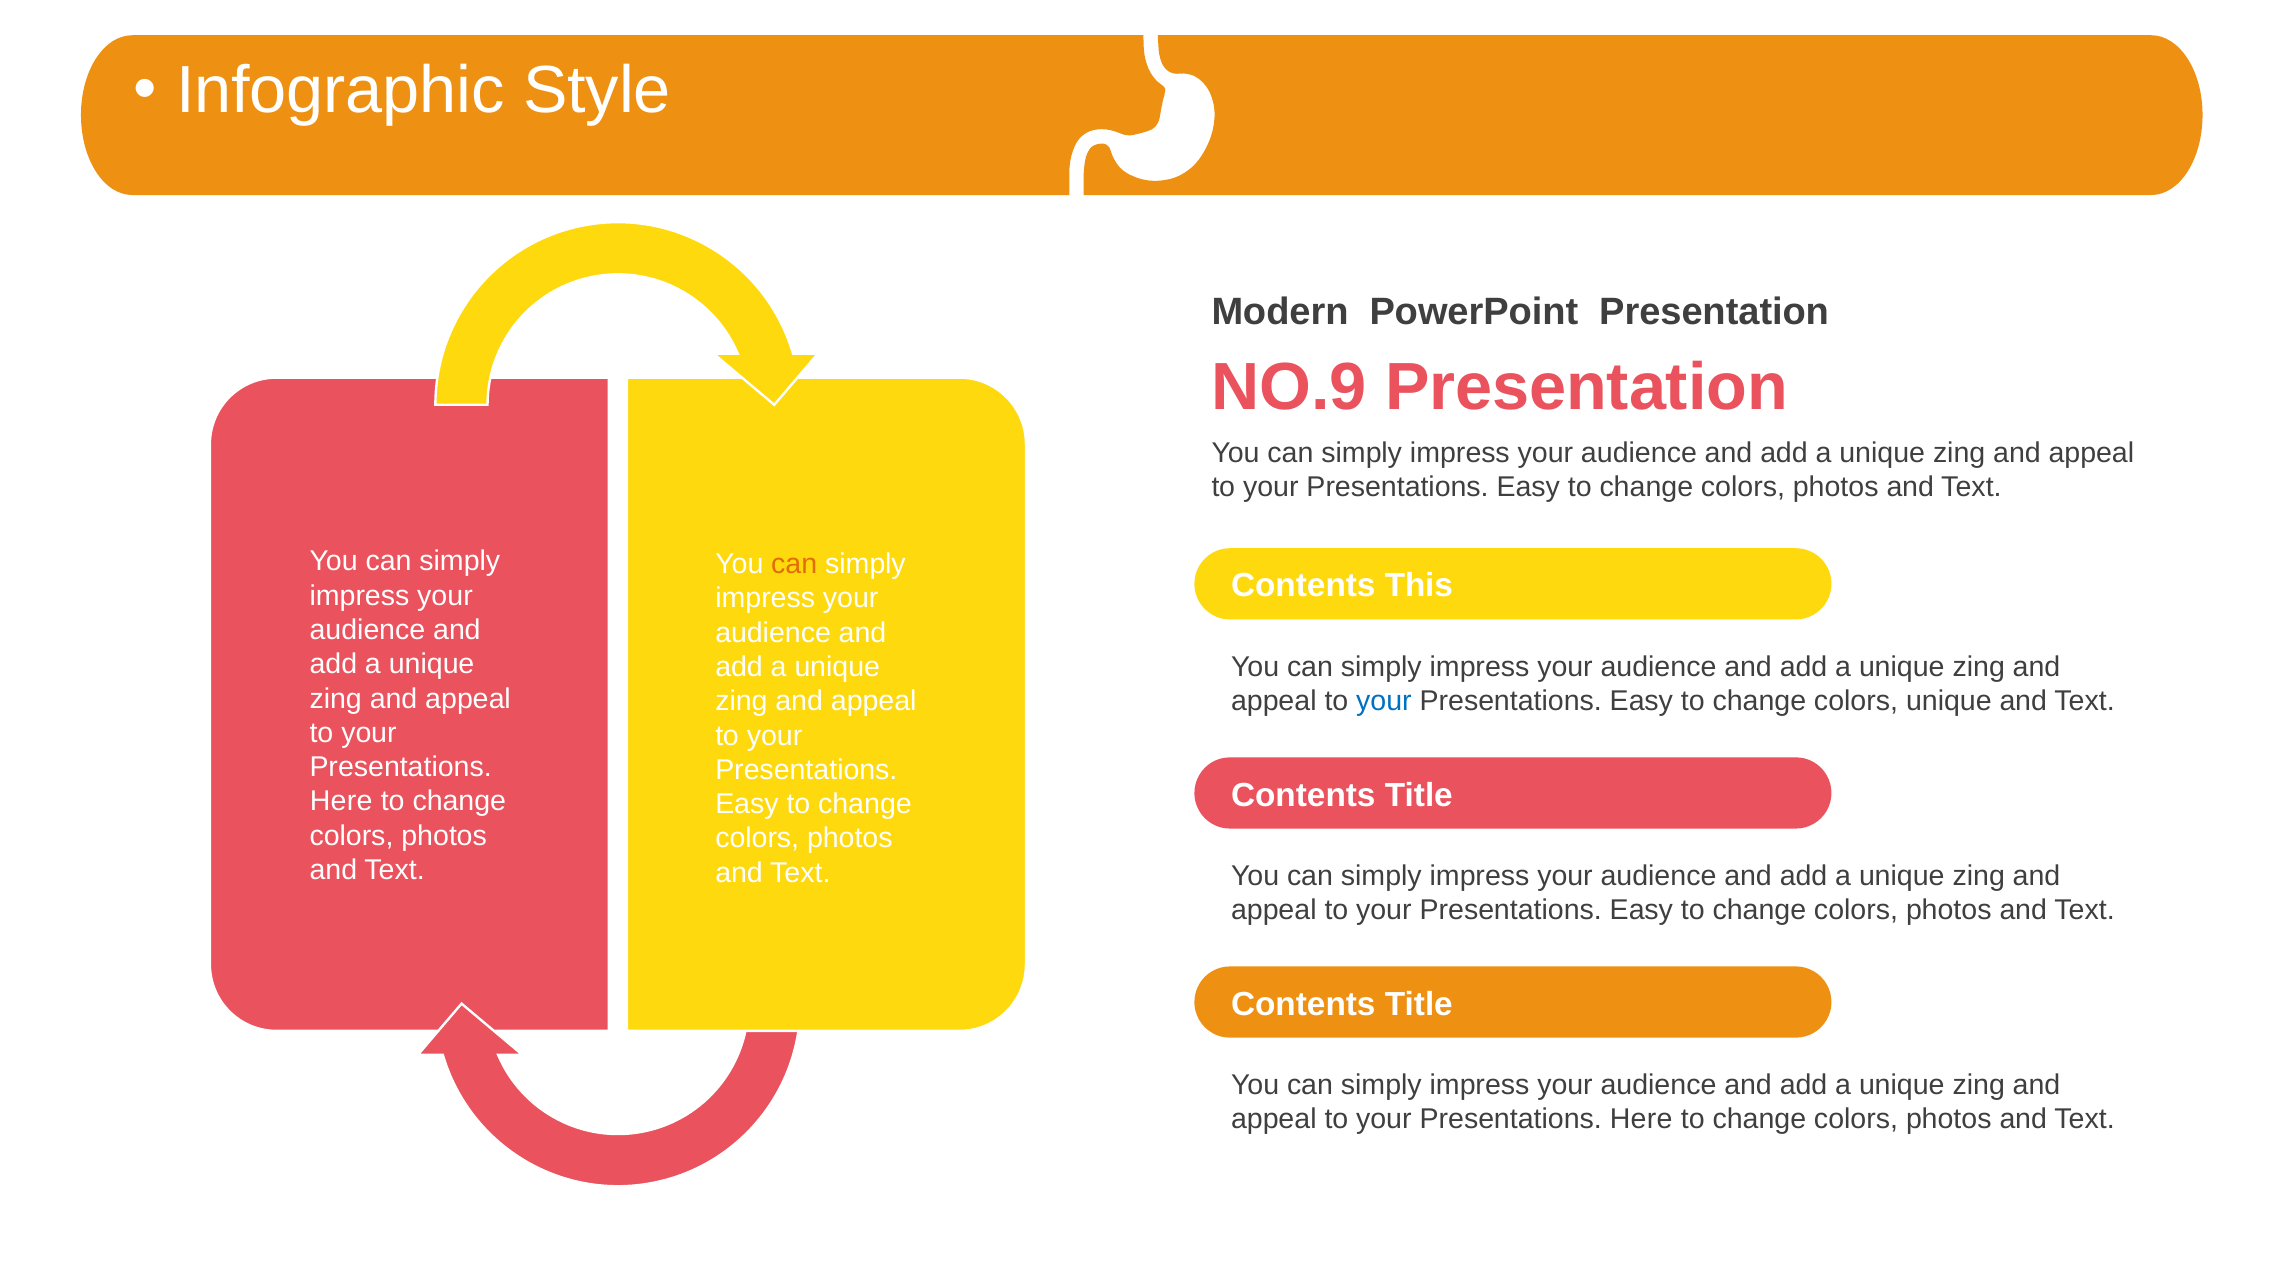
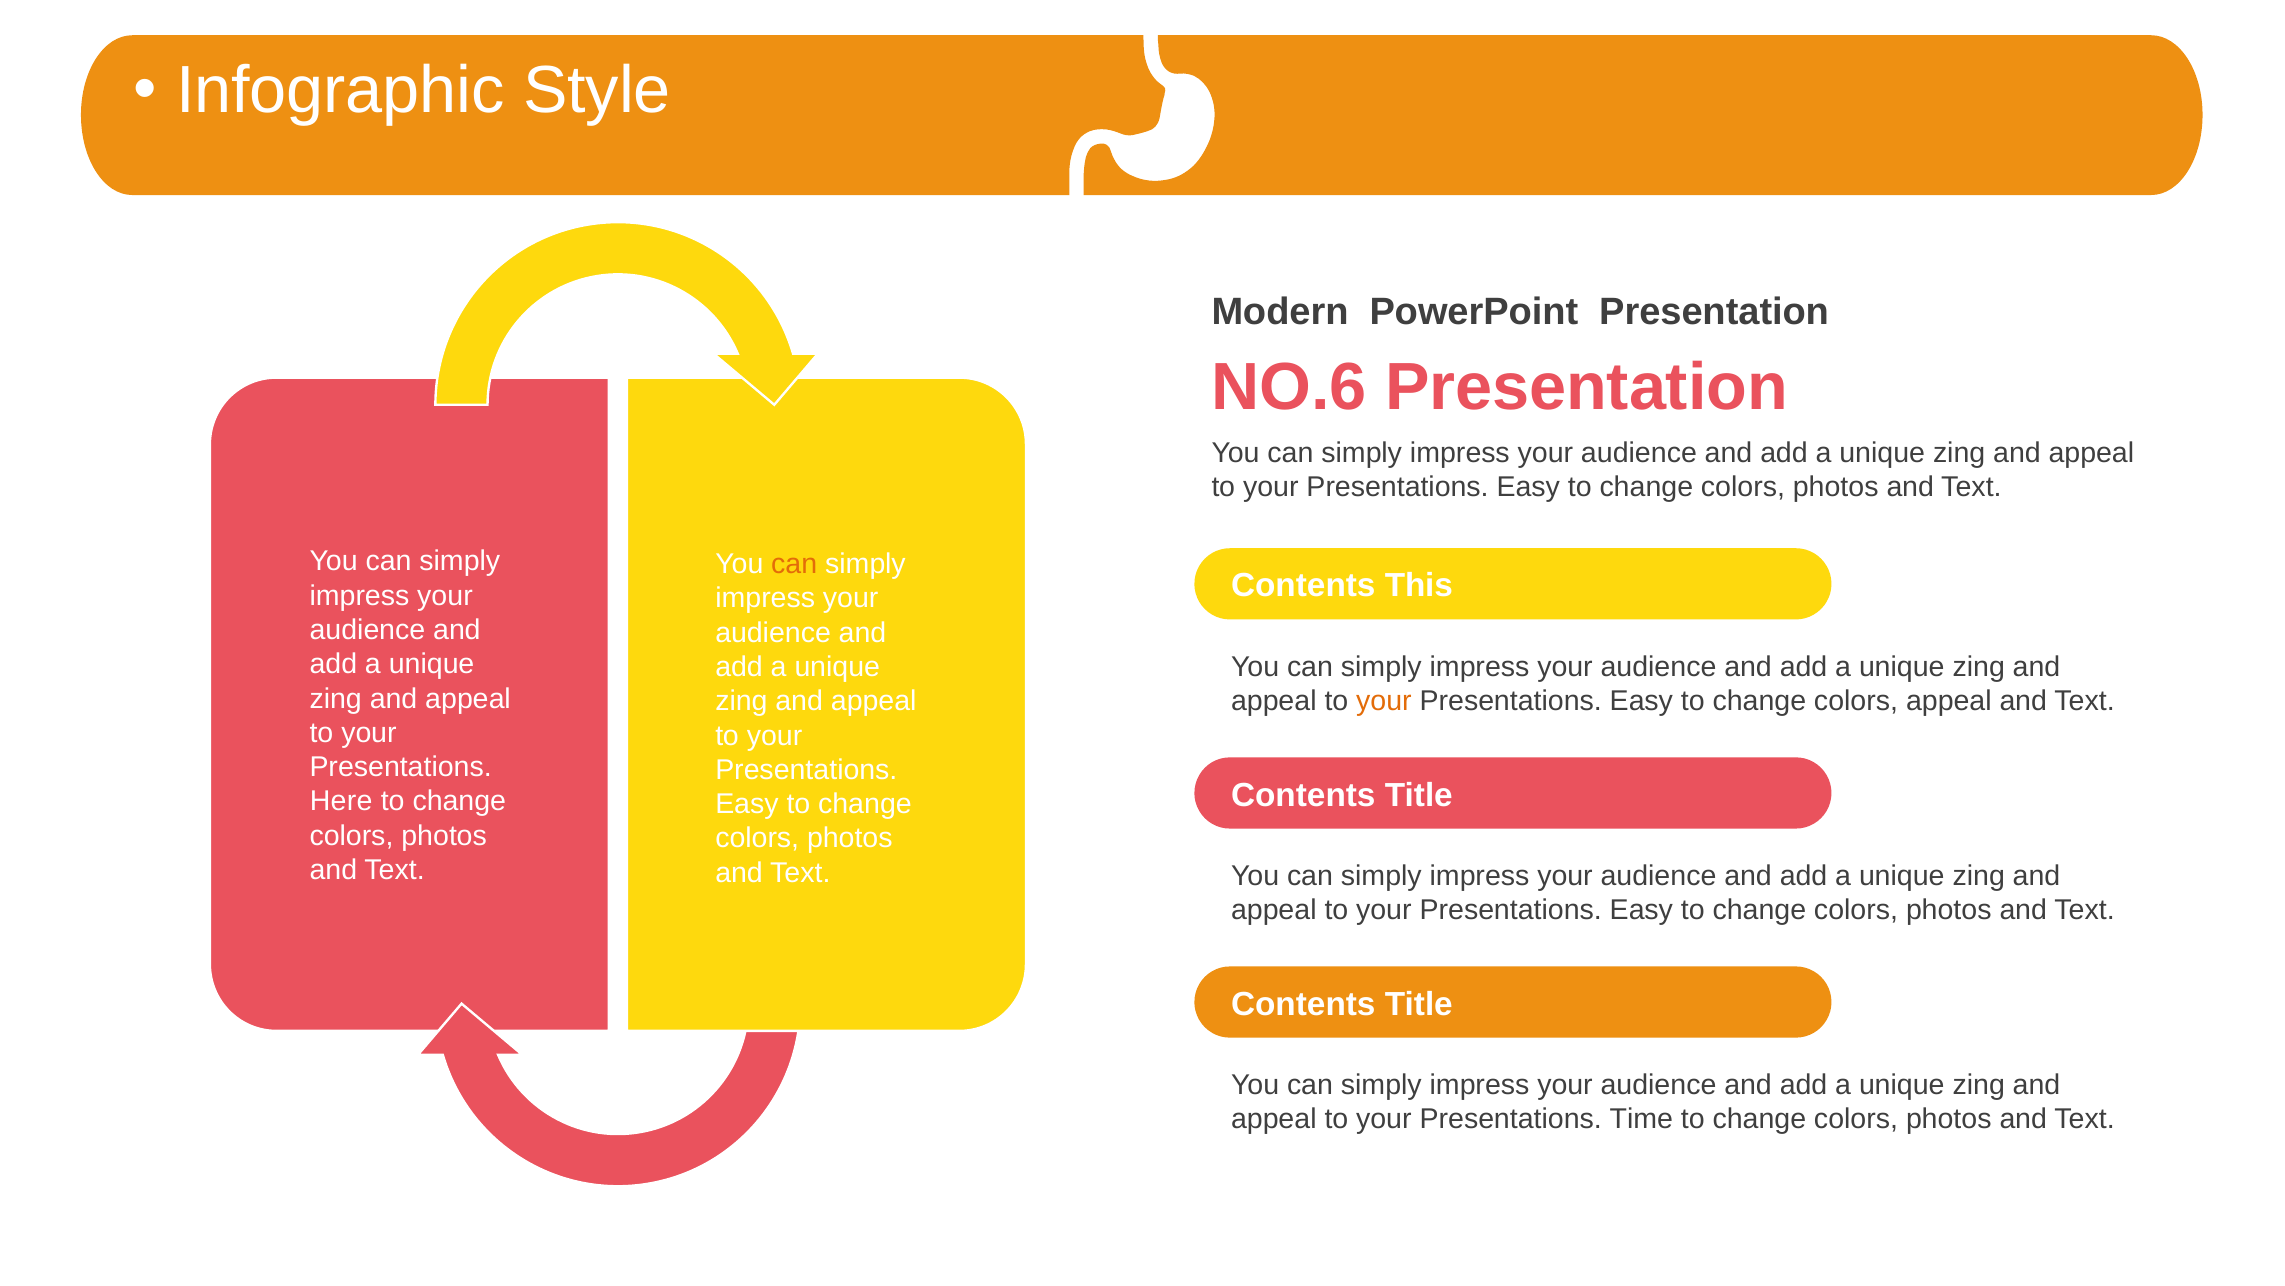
NO.9: NO.9 -> NO.6
your at (1384, 701) colour: blue -> orange
colors unique: unique -> appeal
Here at (1641, 1119): Here -> Time
